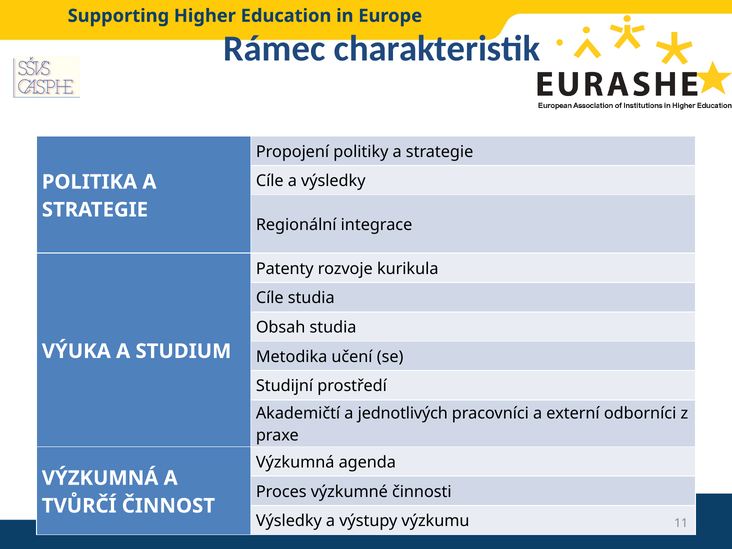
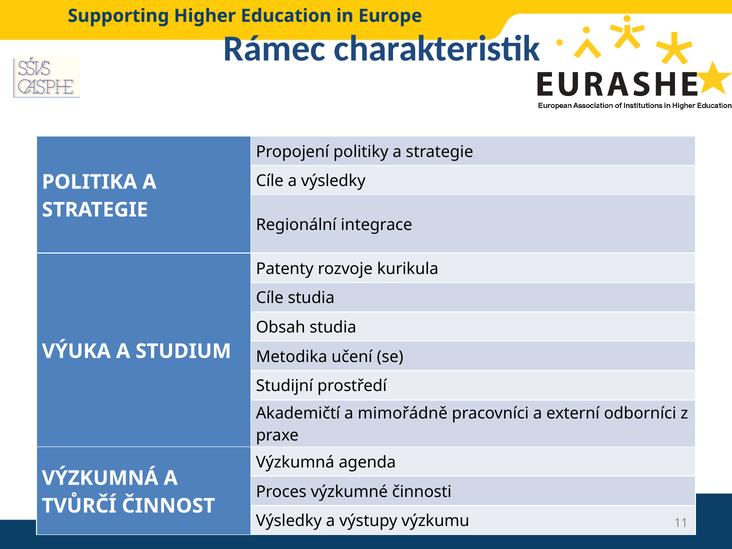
jednotlivých: jednotlivých -> mimořádně
